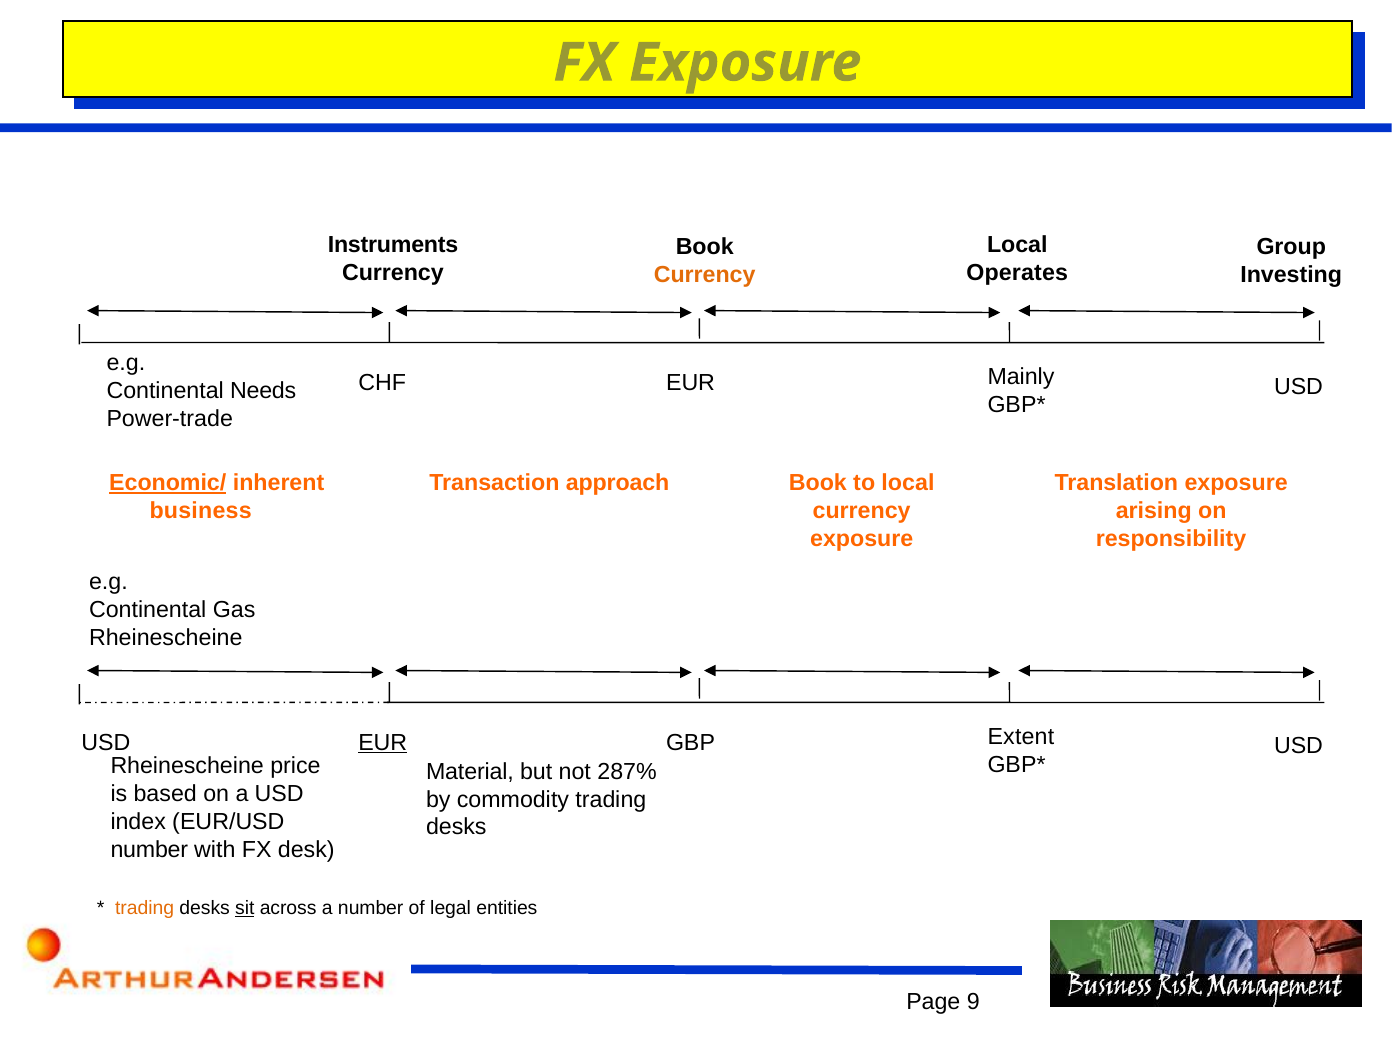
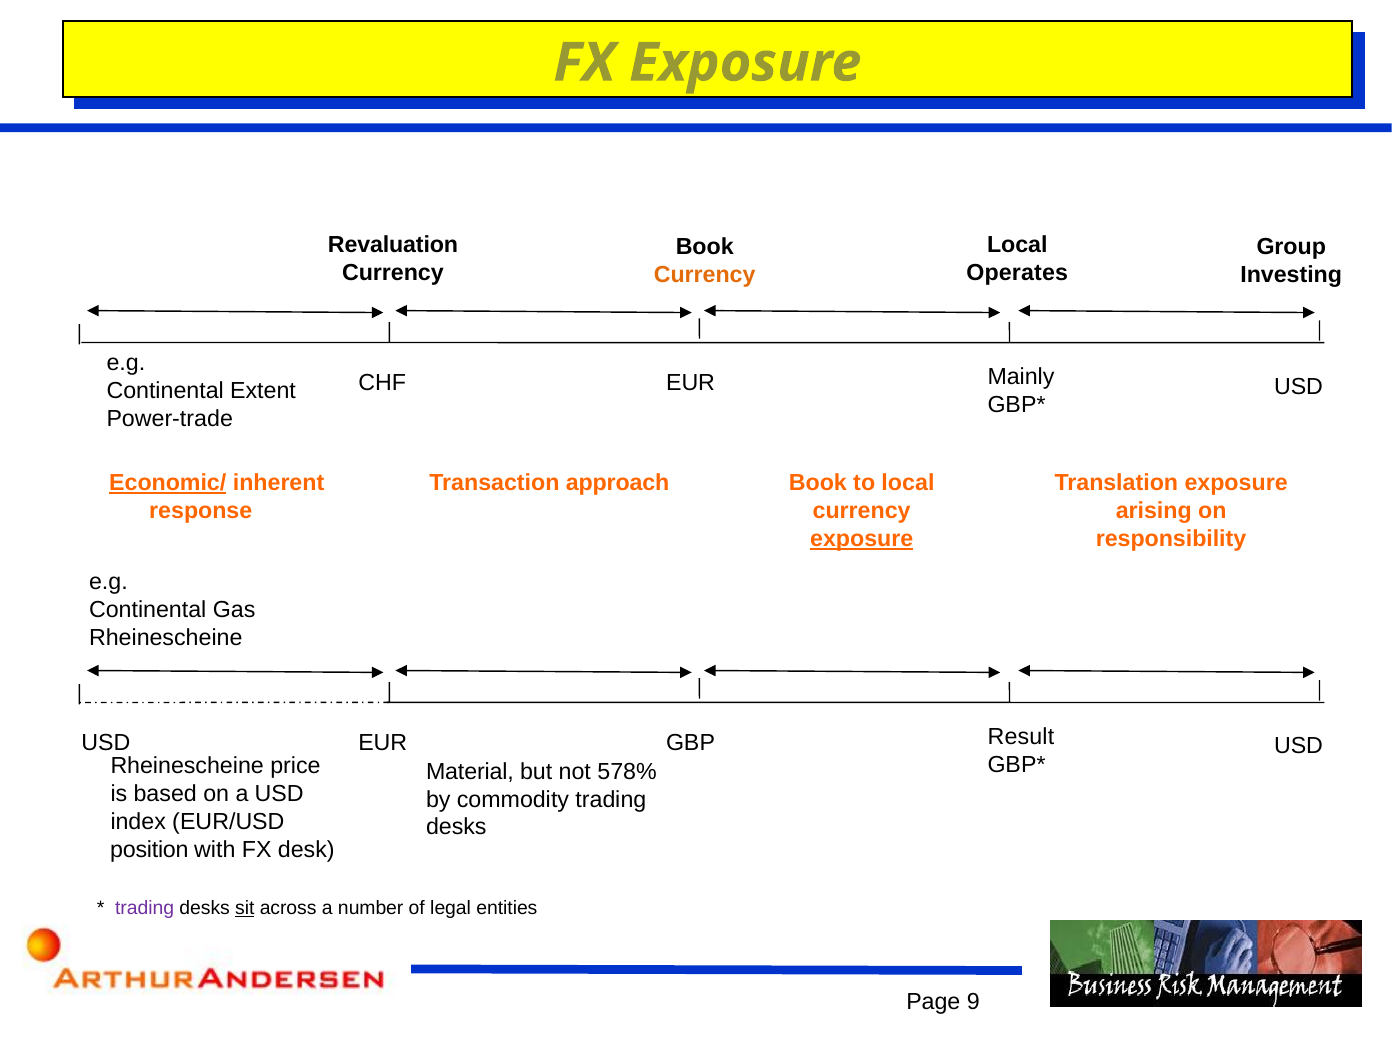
Instruments: Instruments -> Revaluation
Needs: Needs -> Extent
business: business -> response
exposure at (862, 539) underline: none -> present
EUR at (383, 743) underline: present -> none
Extent: Extent -> Result
287%: 287% -> 578%
number at (149, 850): number -> position
trading at (145, 909) colour: orange -> purple
